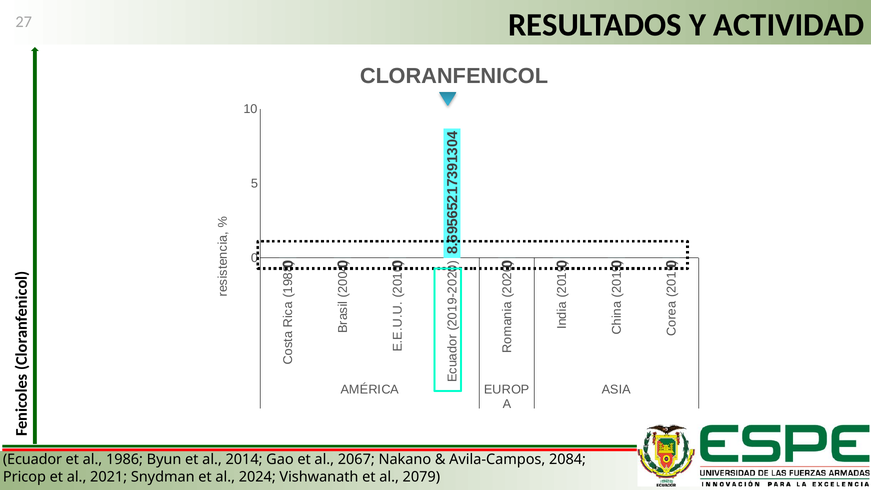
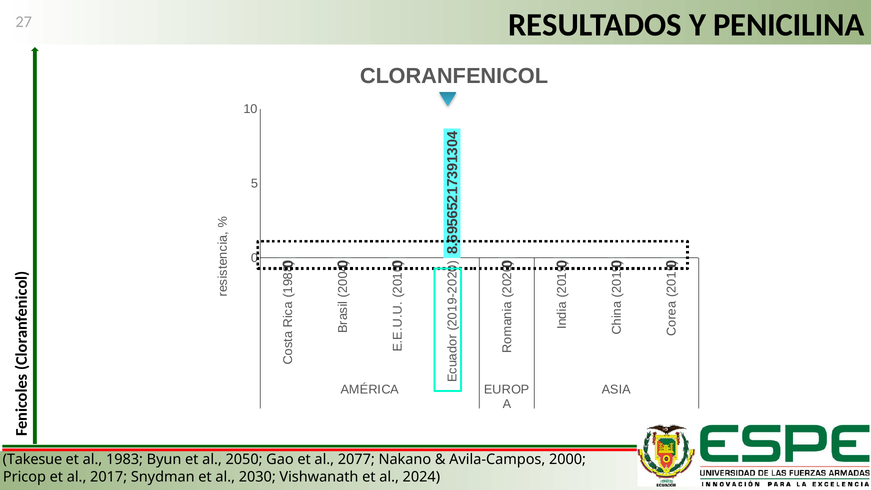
ACTIVIDAD: ACTIVIDAD -> PENICILINA
Ecuador: Ecuador -> Takesue
1986: 1986 -> 1983
2014: 2014 -> 2050
2067: 2067 -> 2077
2084: 2084 -> 2000
2021: 2021 -> 2017
2024: 2024 -> 2030
2079: 2079 -> 2024
